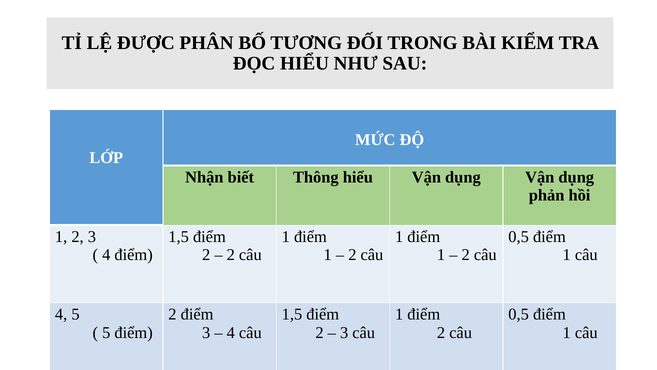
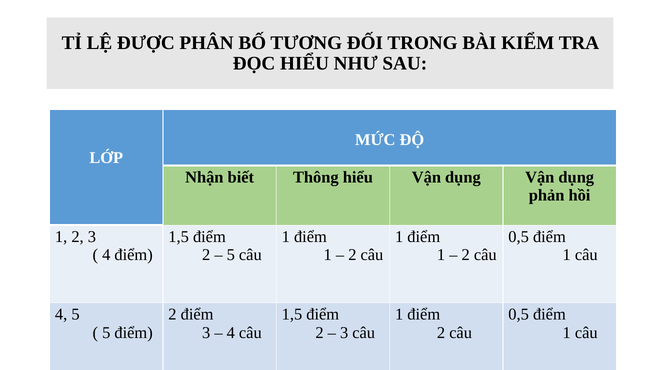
2 at (231, 255): 2 -> 5
